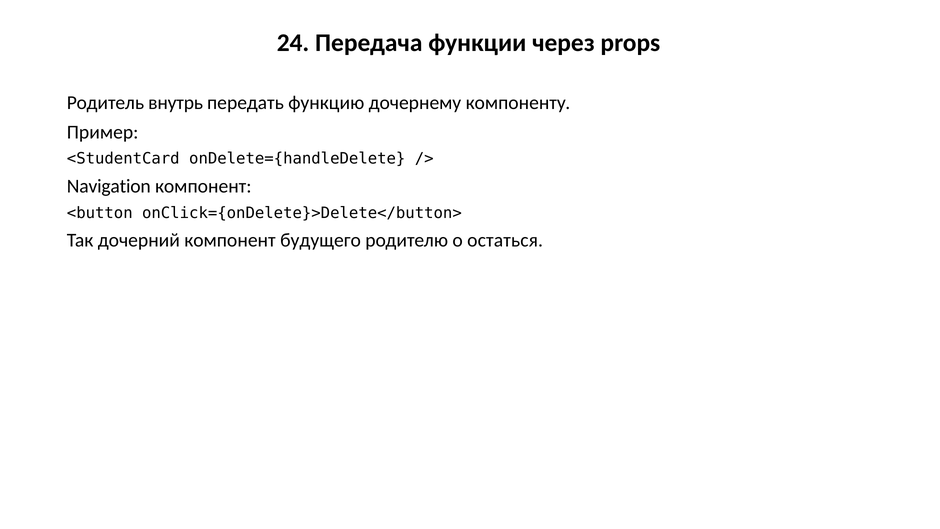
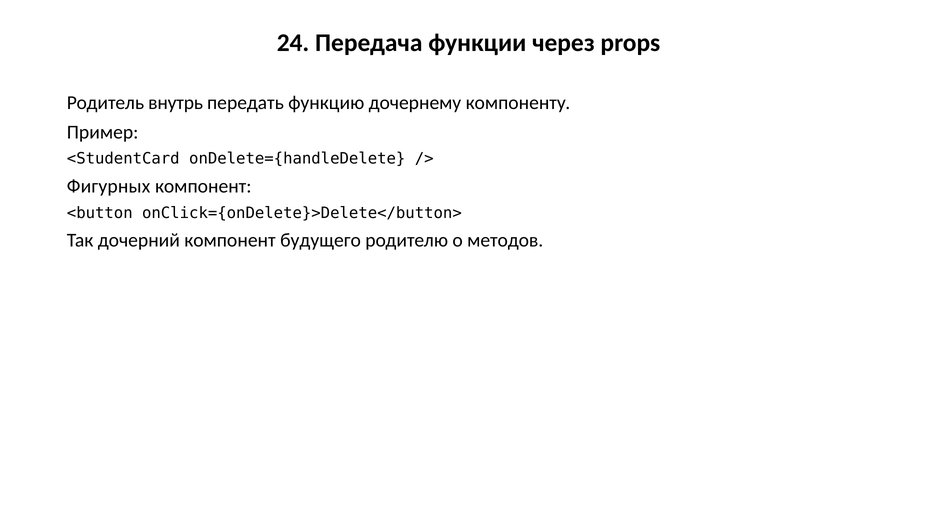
Navigation: Navigation -> Фигурных
остаться: остаться -> методов
